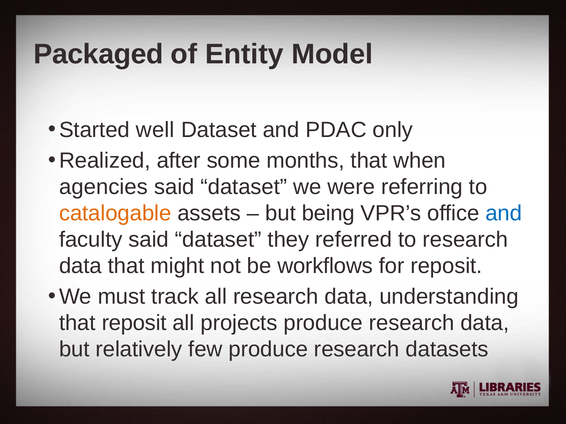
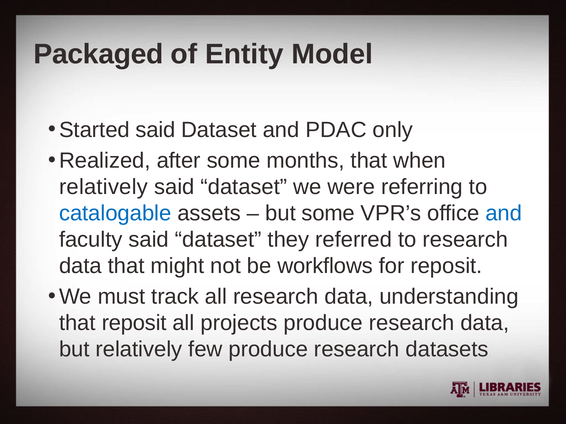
Started well: well -> said
agencies at (103, 187): agencies -> relatively
catalogable colour: orange -> blue
but being: being -> some
